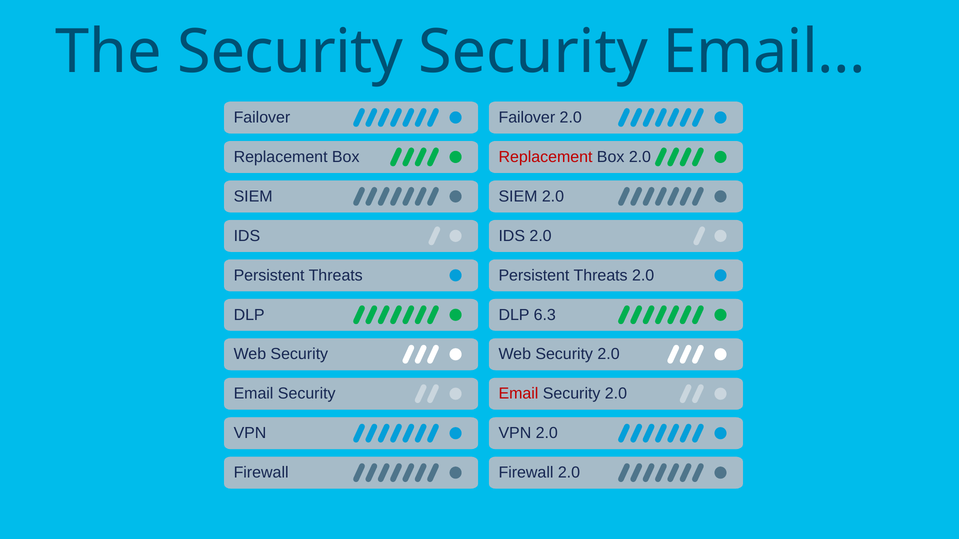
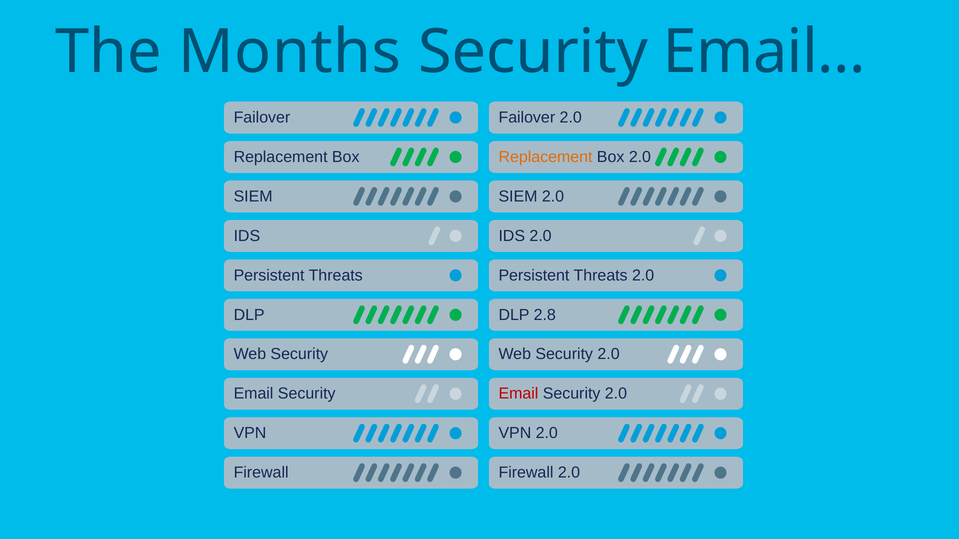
The Security: Security -> Months
Replacement at (546, 157) colour: red -> orange
6.3: 6.3 -> 2.8
